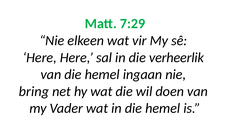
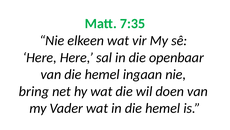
7:29: 7:29 -> 7:35
verheerlik: verheerlik -> openbaar
